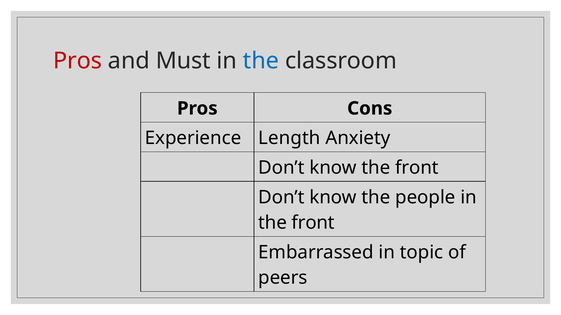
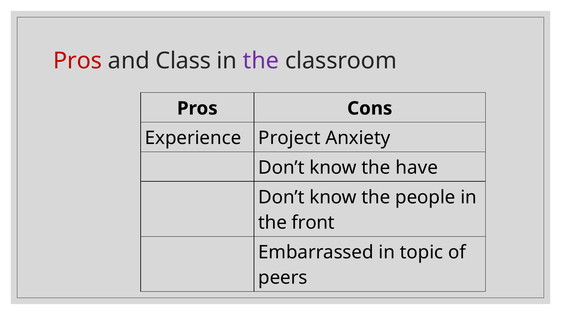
Must: Must -> Class
the at (261, 61) colour: blue -> purple
Length: Length -> Project
know the front: front -> have
